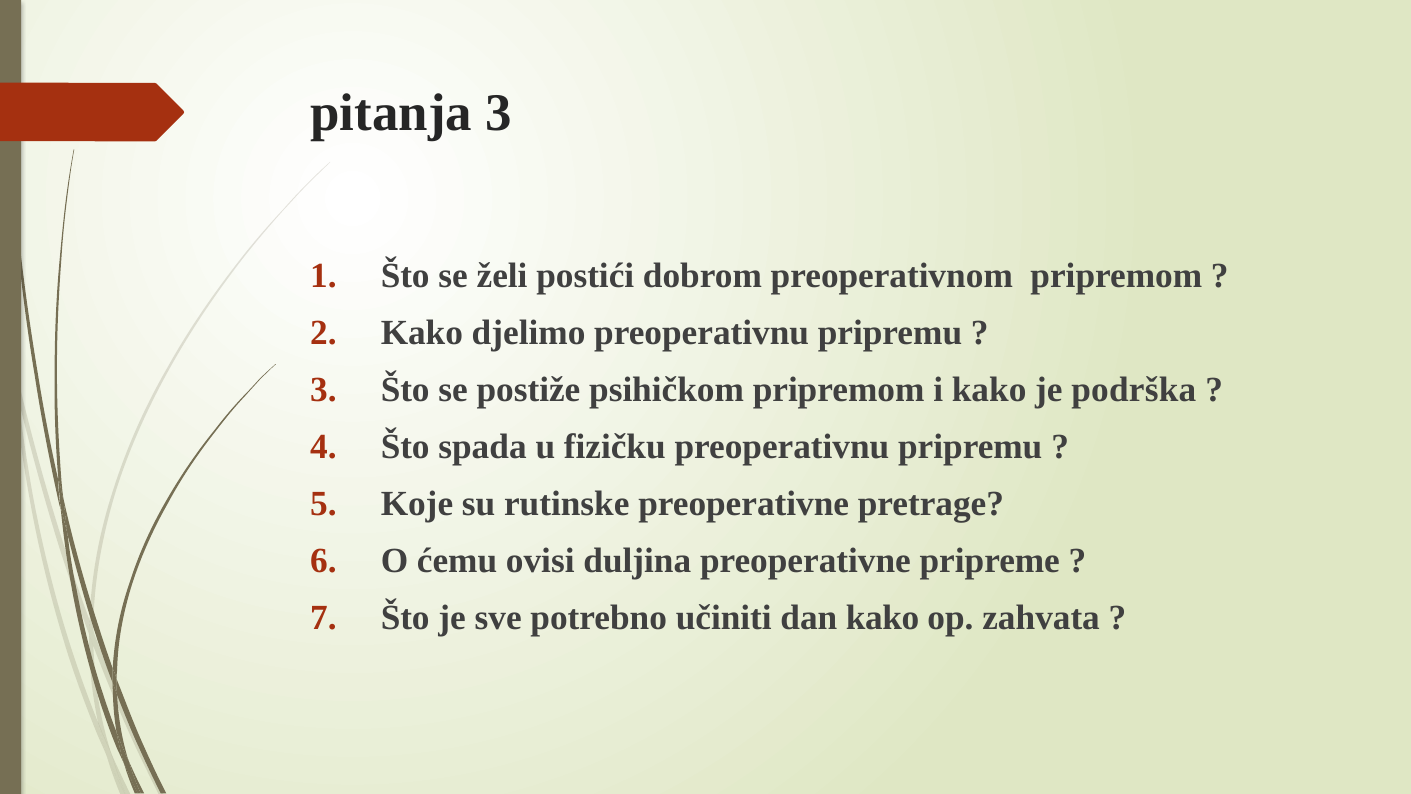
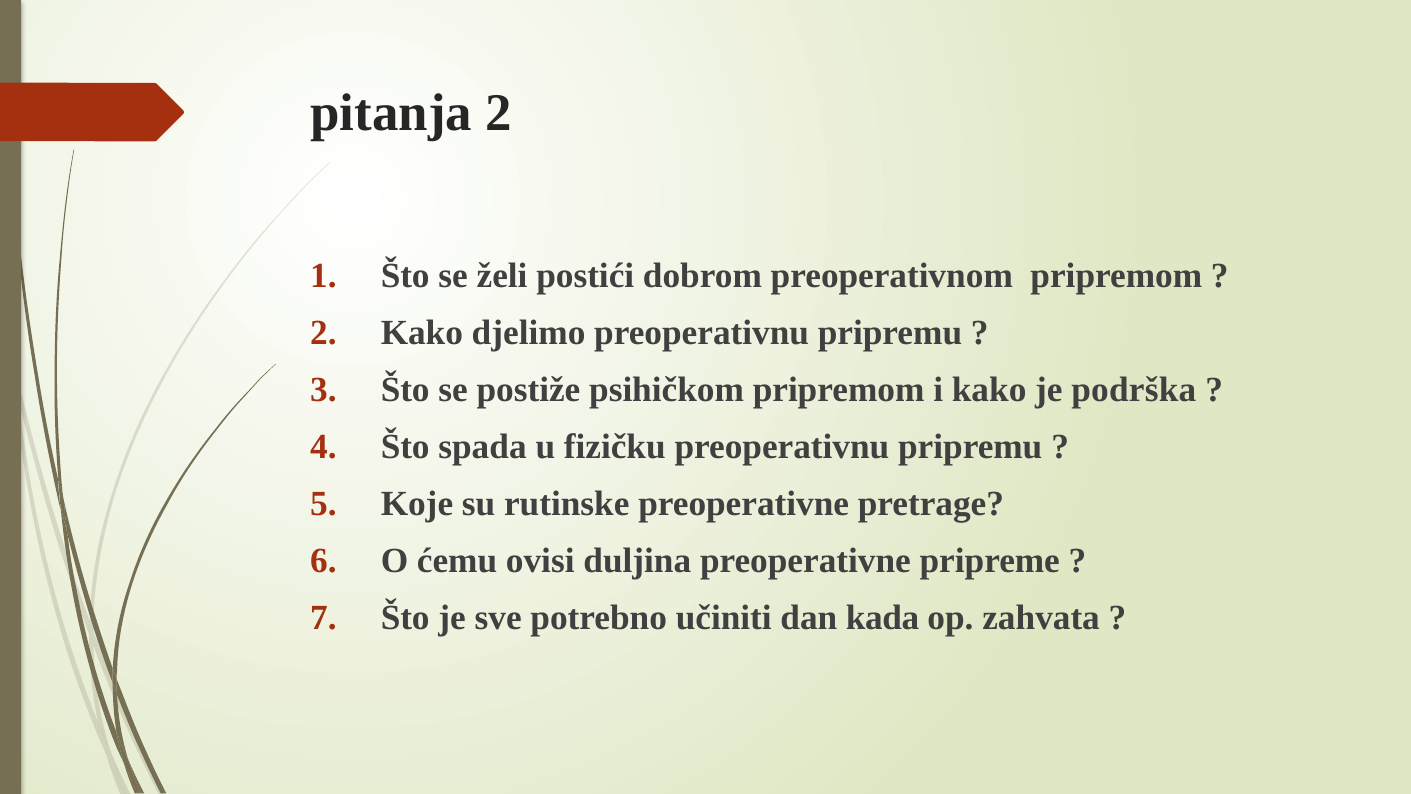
pitanja 3: 3 -> 2
dan kako: kako -> kada
